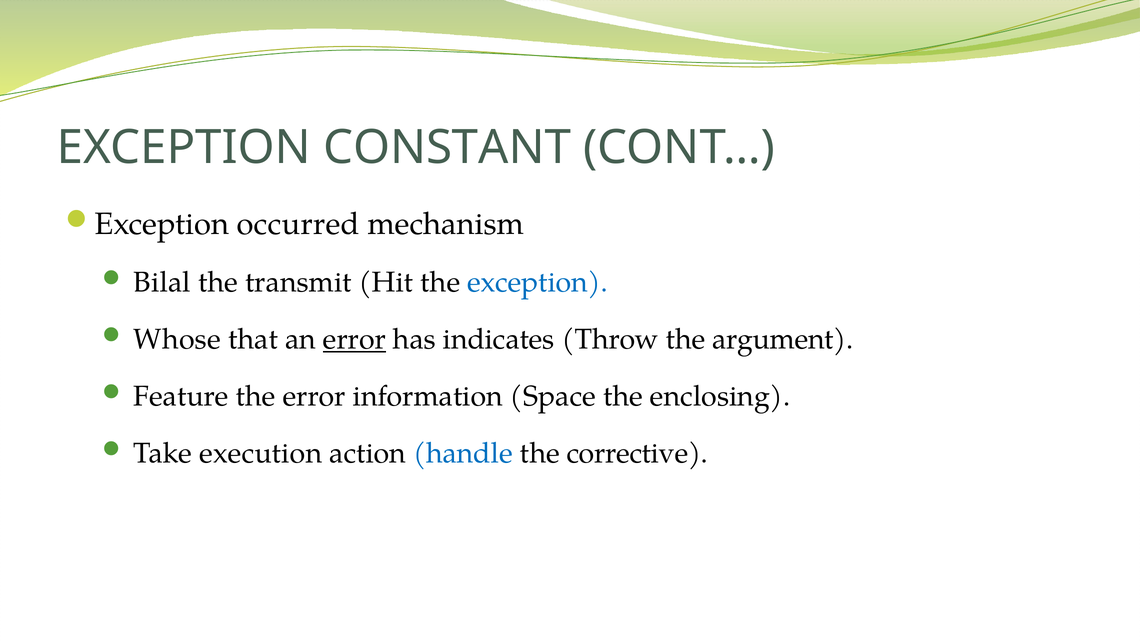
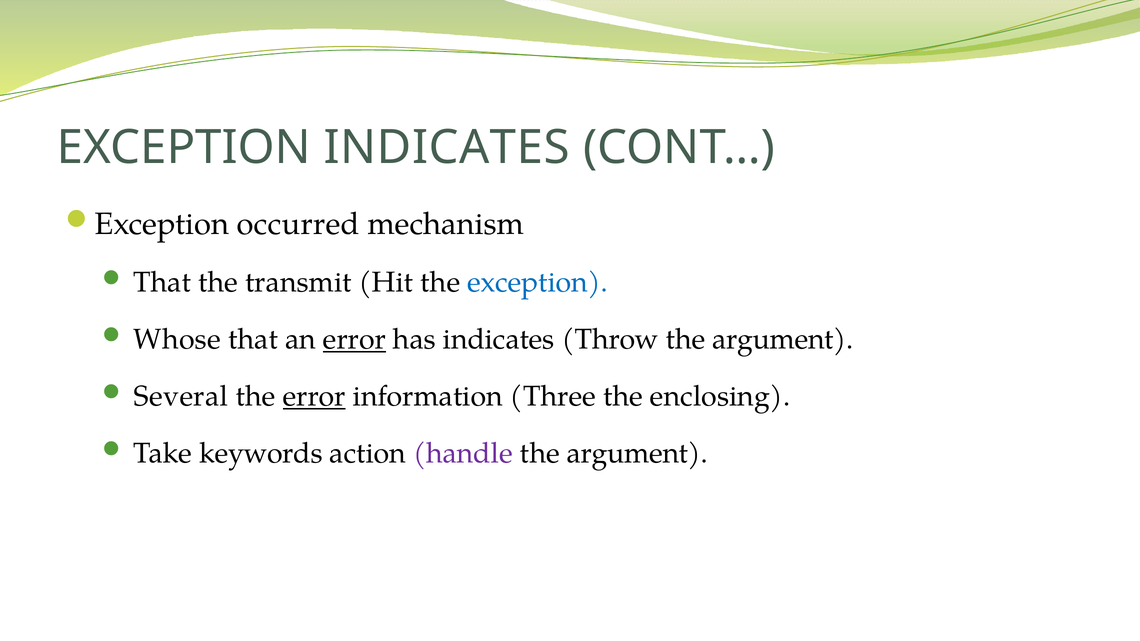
EXCEPTION CONSTANT: CONSTANT -> INDICATES
Bilal at (162, 283): Bilal -> That
Feature: Feature -> Several
error at (314, 397) underline: none -> present
Space: Space -> Three
execution: execution -> keywords
handle colour: blue -> purple
corrective at (637, 454): corrective -> argument
